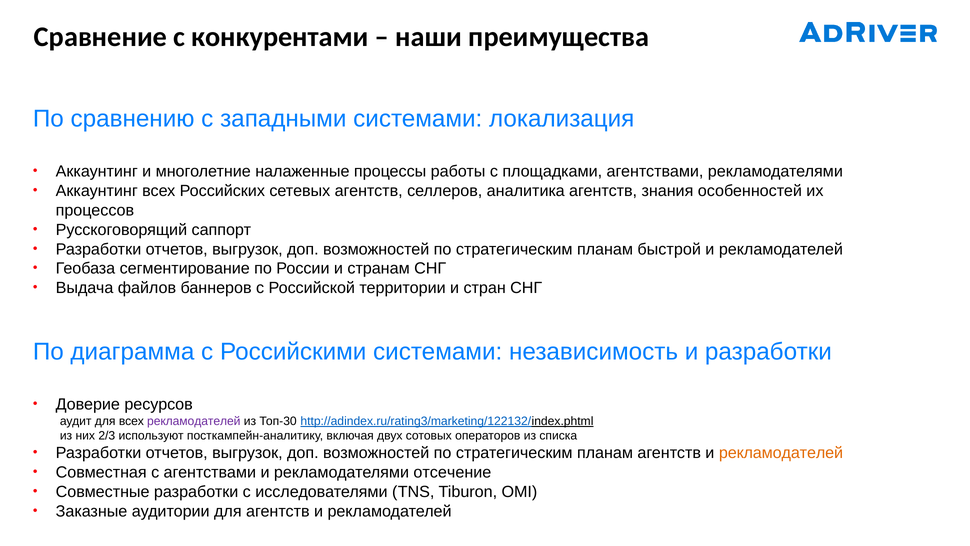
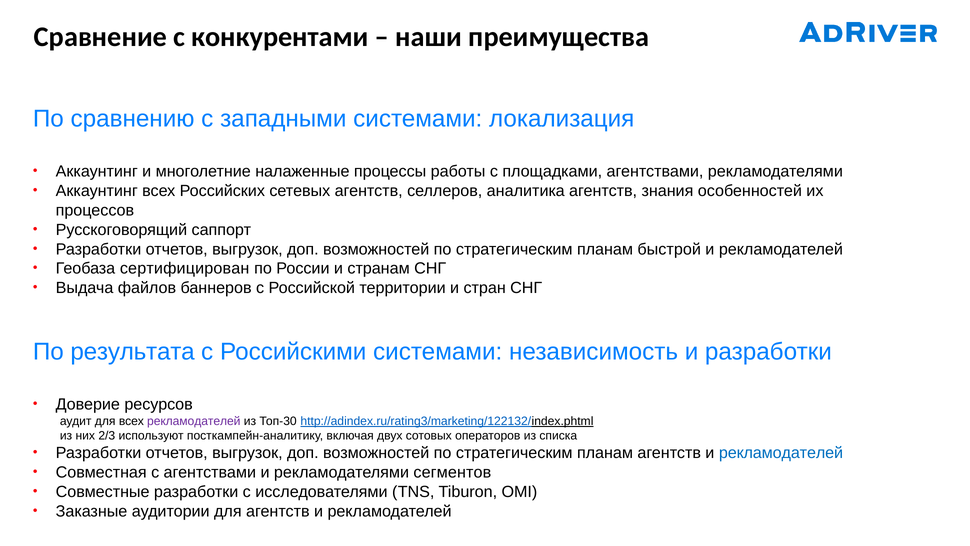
сегментирование: сегментирование -> сертифицирован
диаграмма: диаграмма -> результата
рекламодателей at (781, 453) colour: orange -> blue
отсечение: отсечение -> сегментов
